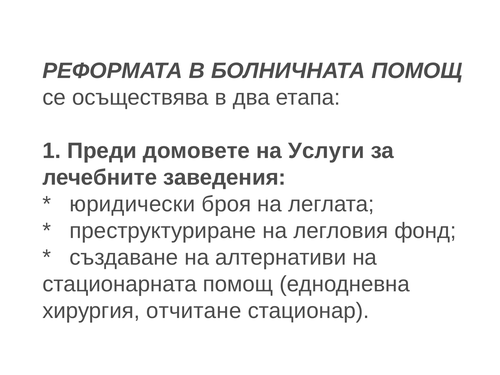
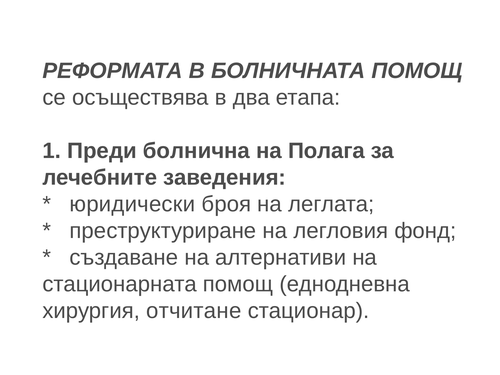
домовете: домовете -> болнична
Услуги: Услуги -> Полага
